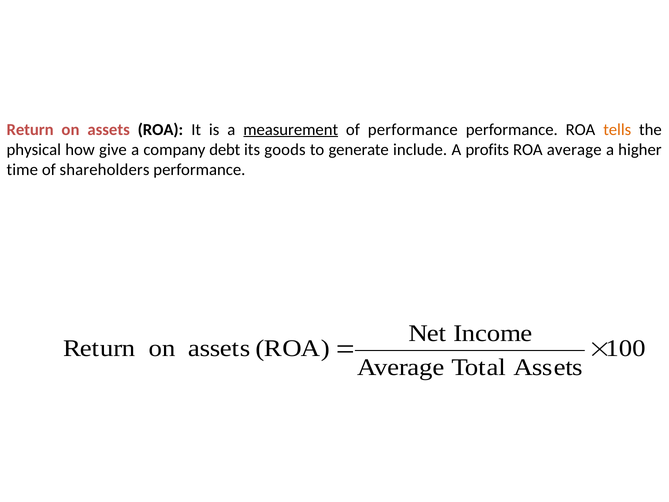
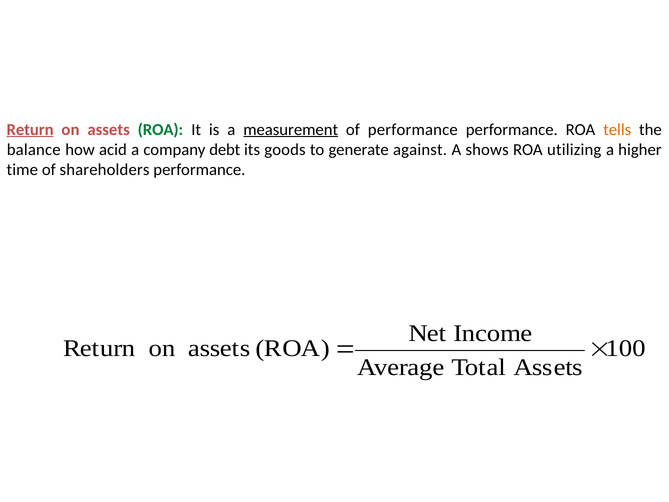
Return at (30, 129) underline: none -> present
ROA at (160, 129) colour: black -> green
physical: physical -> balance
give: give -> acid
include: include -> against
profits: profits -> shows
ROA average: average -> utilizing
